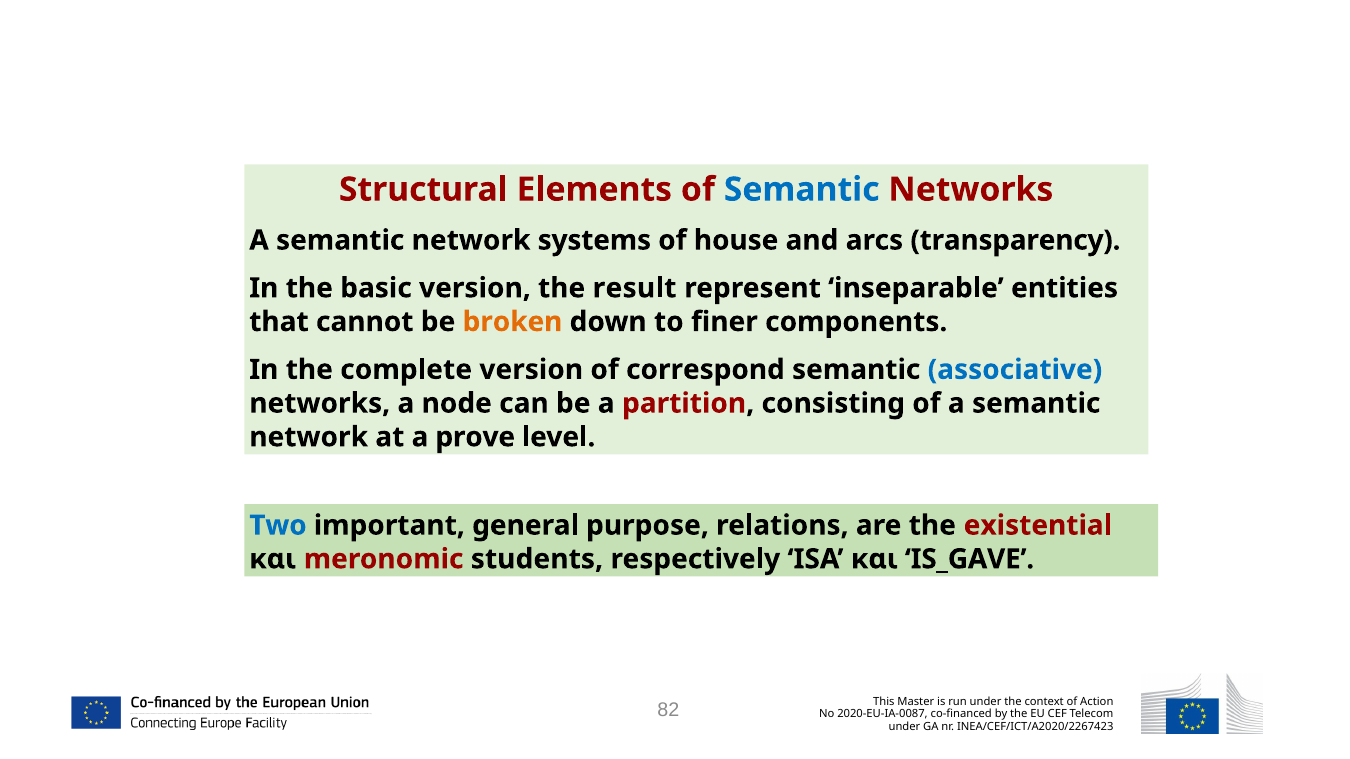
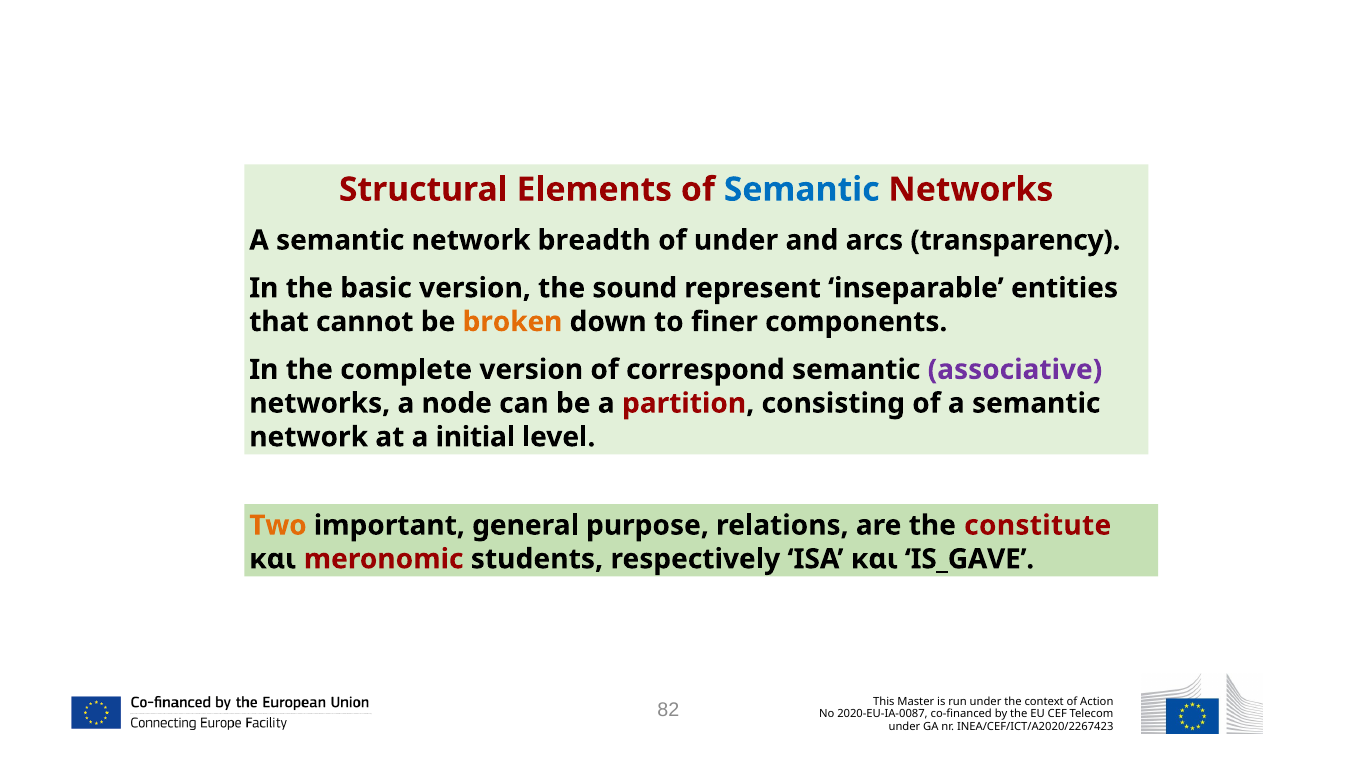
systems: systems -> breadth
of house: house -> under
result: result -> sound
associative colour: blue -> purple
prove: prove -> initial
Two colour: blue -> orange
existential: existential -> constitute
